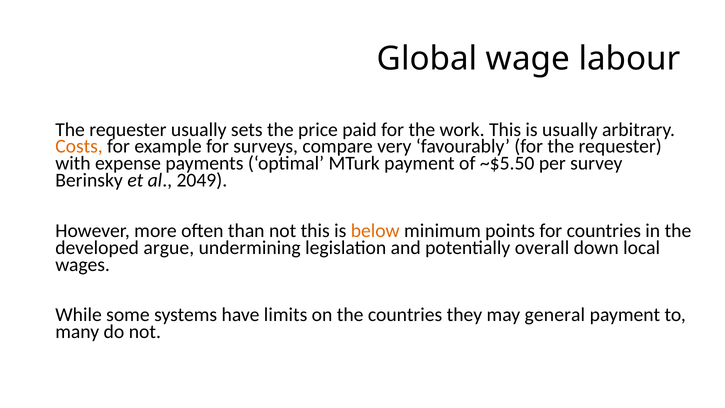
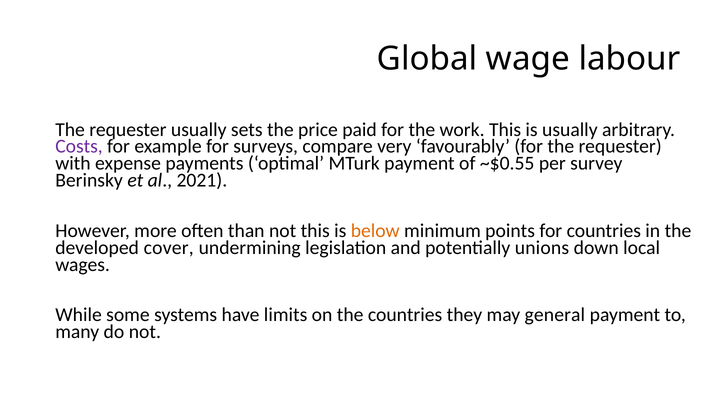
Costs colour: orange -> purple
~$5.50: ~$5.50 -> ~$0.55
2049: 2049 -> 2021
argue: argue -> cover
overall: overall -> unions
